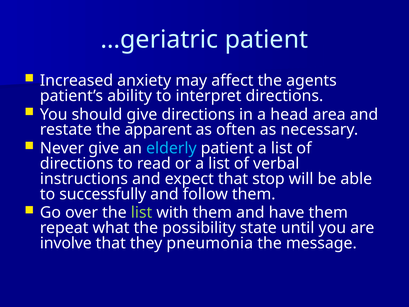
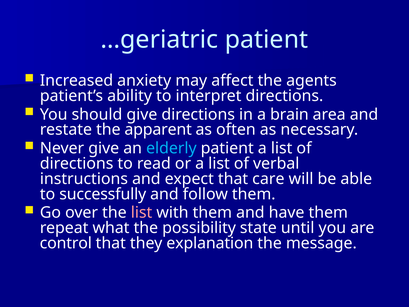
head: head -> brain
stop: stop -> care
list at (142, 212) colour: light green -> pink
involve: involve -> control
pneumonia: pneumonia -> explanation
